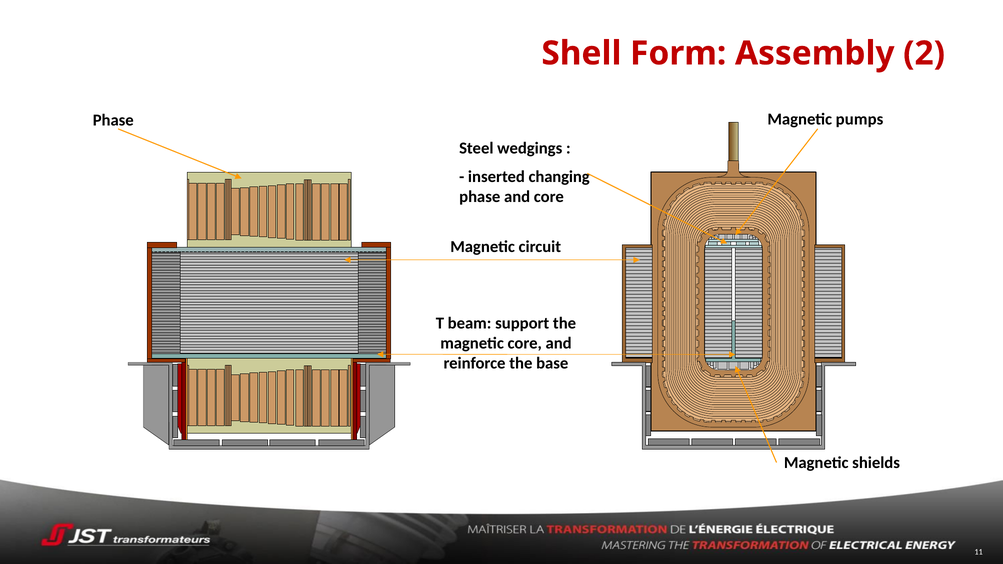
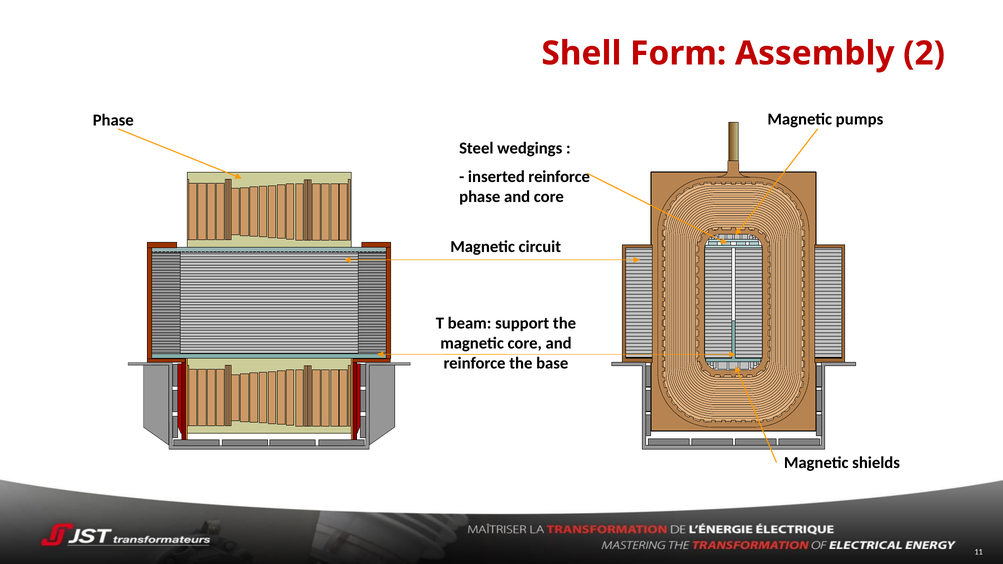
inserted changing: changing -> reinforce
